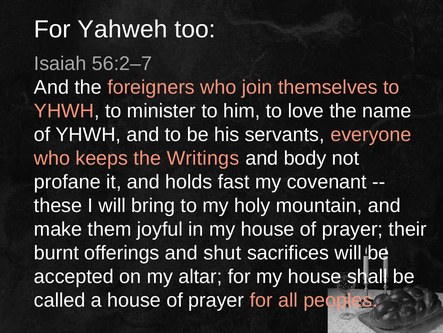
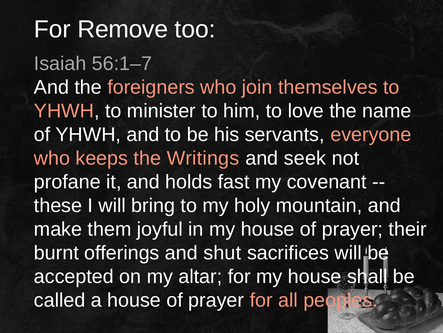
Yahweh: Yahweh -> Remove
56:2–7: 56:2–7 -> 56:1–7
body: body -> seek
